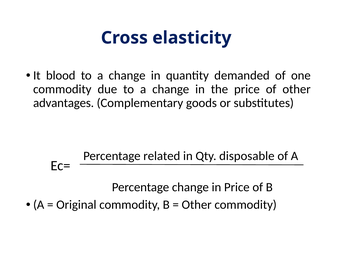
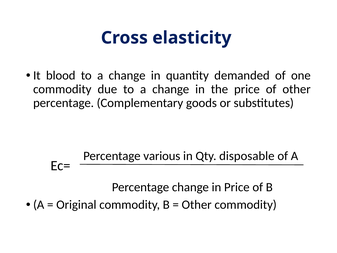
advantages at (64, 103): advantages -> percentage
related: related -> various
